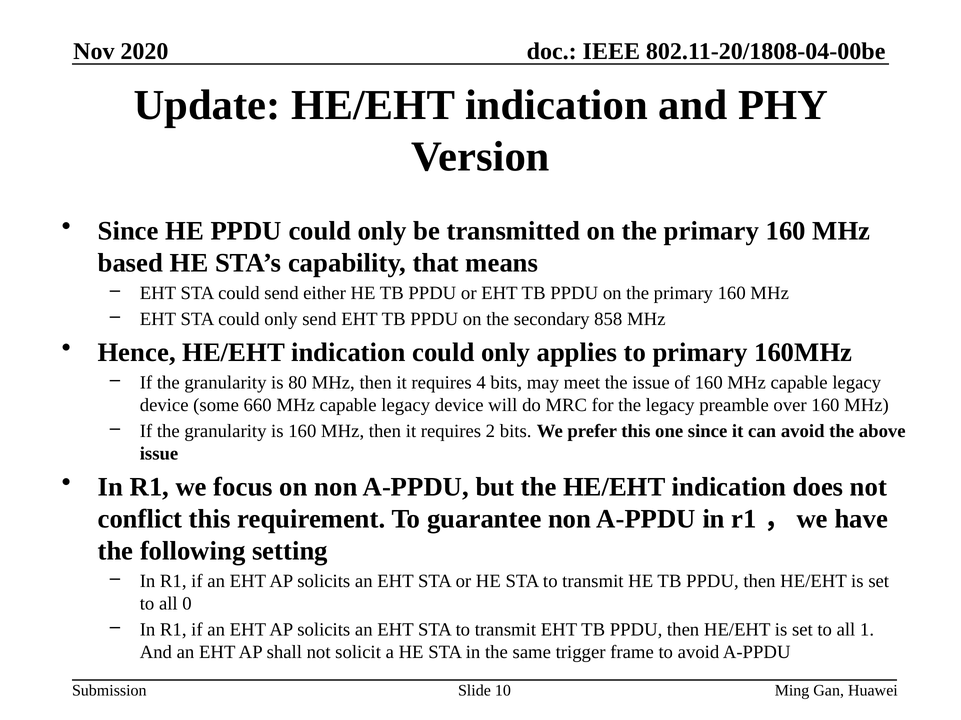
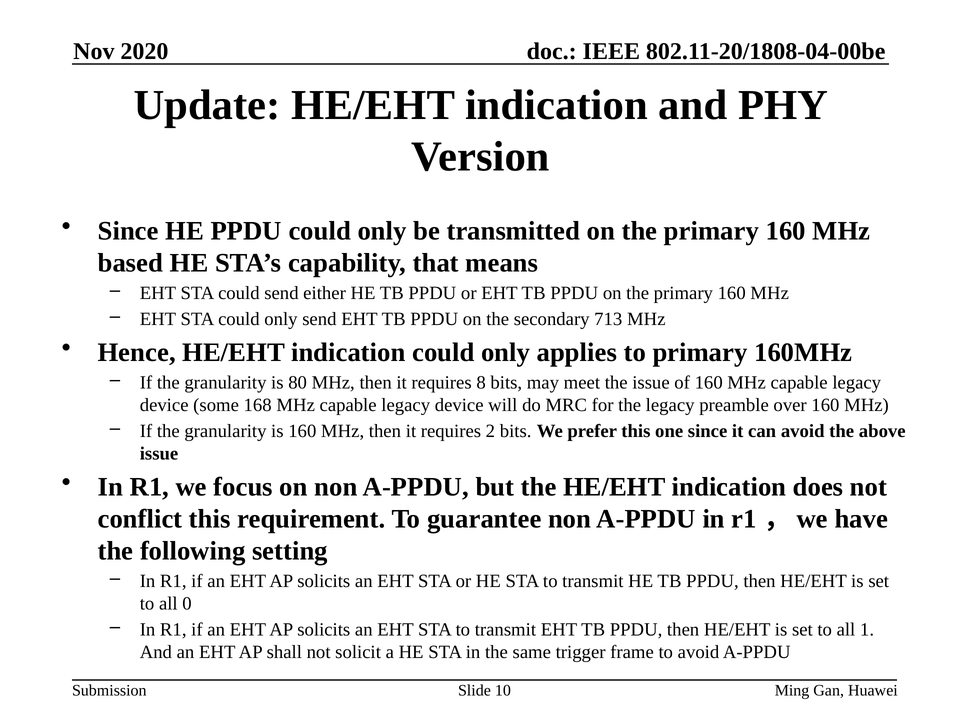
858: 858 -> 713
4: 4 -> 8
660: 660 -> 168
